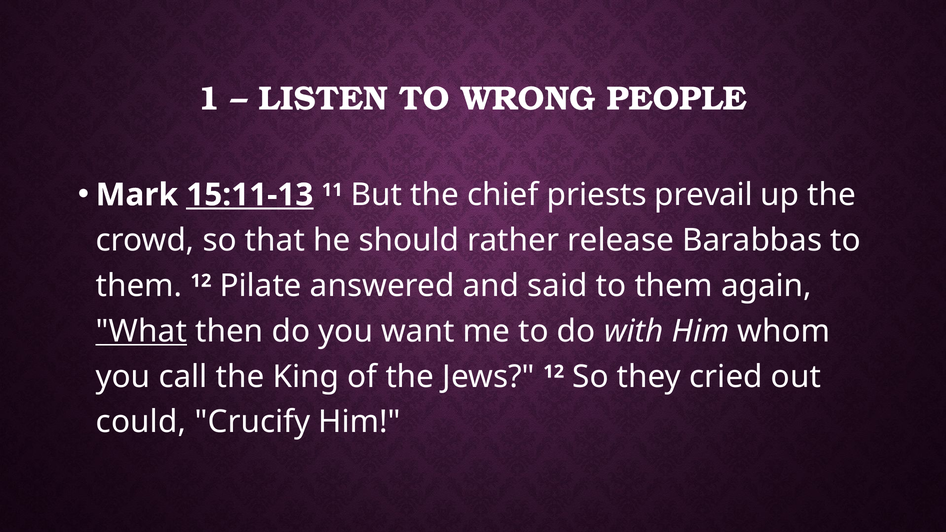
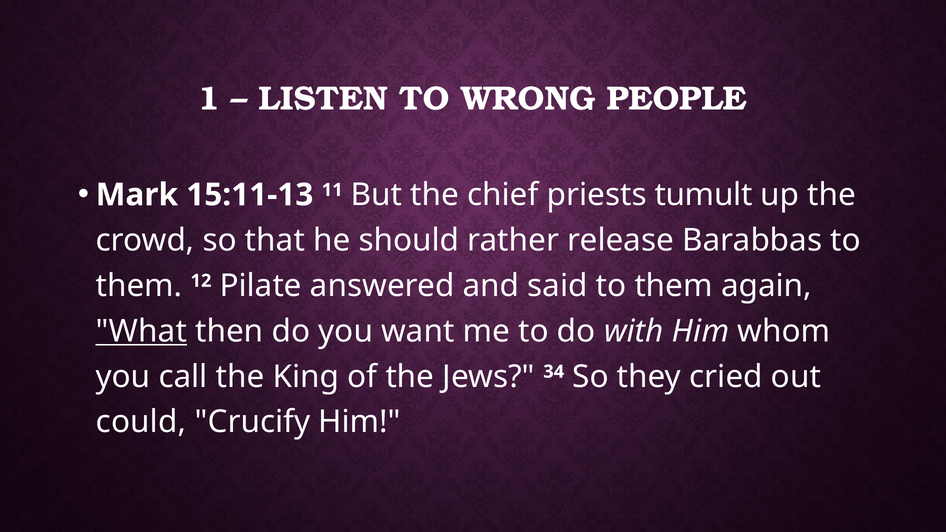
15:11-13 underline: present -> none
prevail: prevail -> tumult
Jews 12: 12 -> 34
